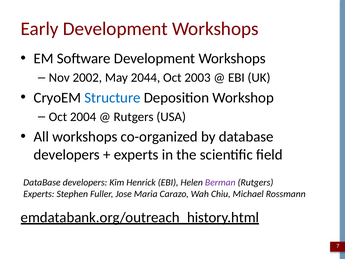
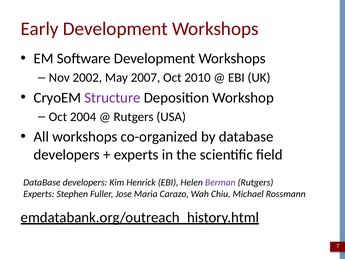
2044: 2044 -> 2007
2003: 2003 -> 2010
Structure colour: blue -> purple
